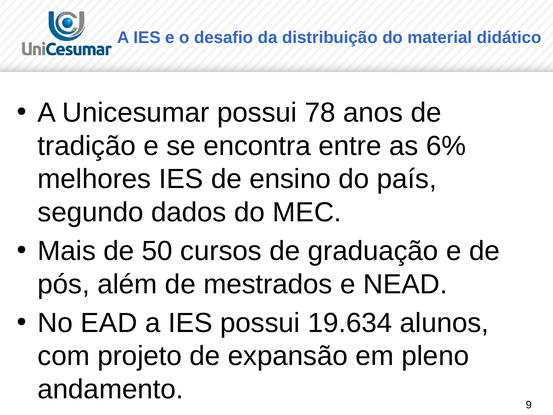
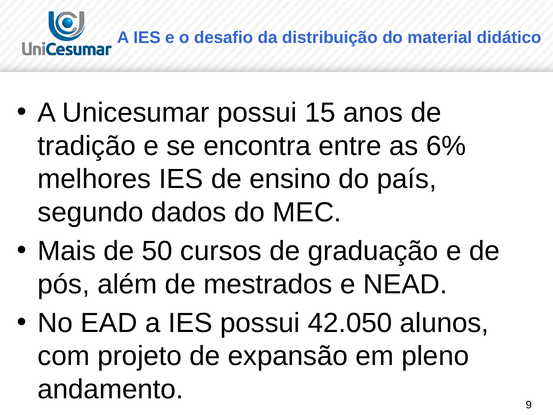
78: 78 -> 15
19.634: 19.634 -> 42.050
